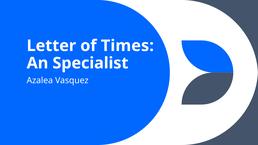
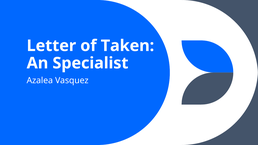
Times: Times -> Taken
